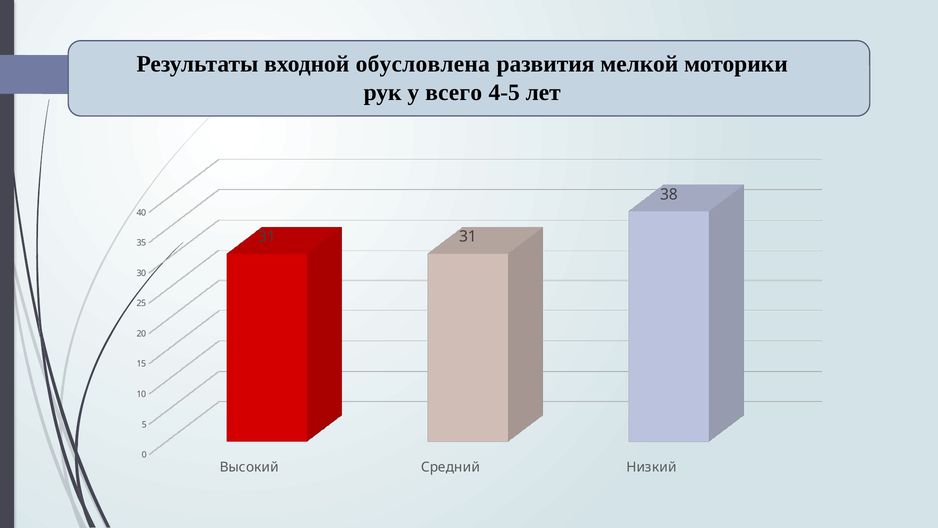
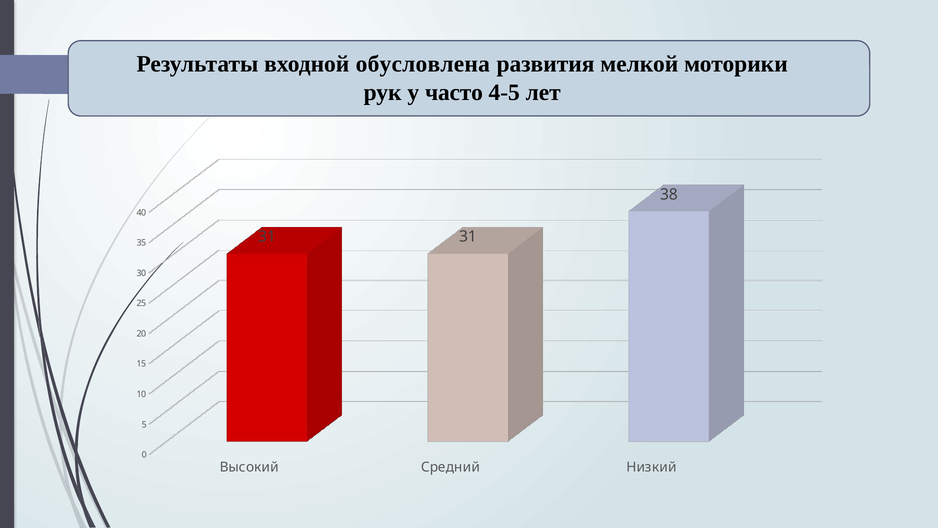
всего: всего -> часто
